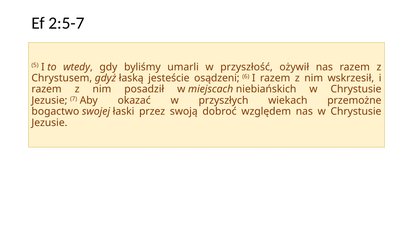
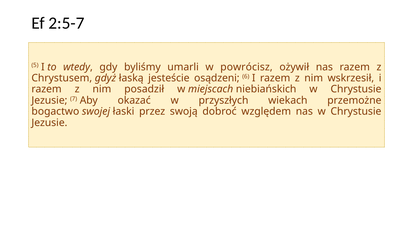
przyszłość: przyszłość -> powrócisz
